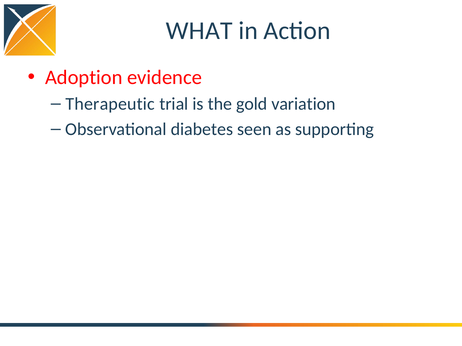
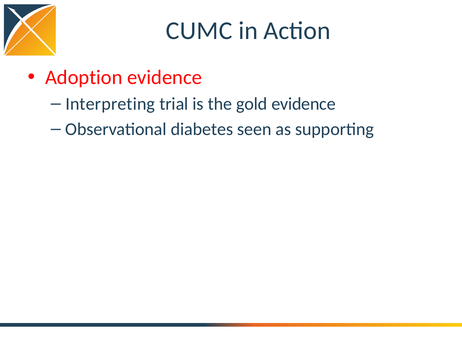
WHAT: WHAT -> CUMC
Therapeutic: Therapeutic -> Interpreting
gold variation: variation -> evidence
